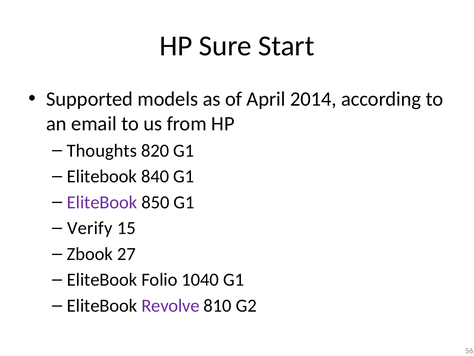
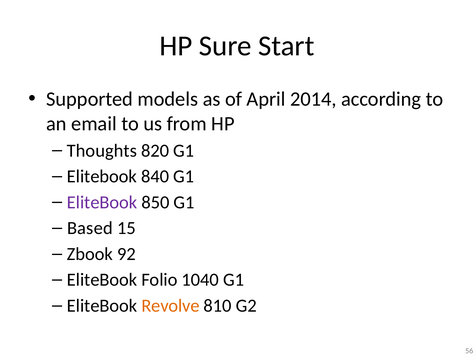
Verify: Verify -> Based
27: 27 -> 92
Revolve colour: purple -> orange
